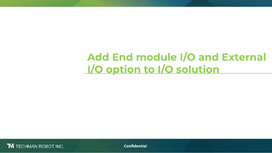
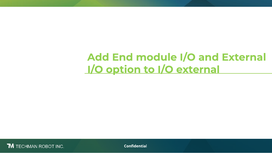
I/O solution: solution -> external
